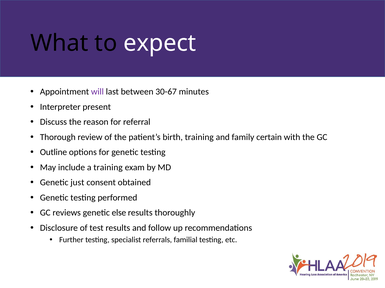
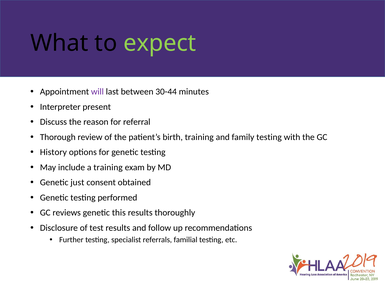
expect colour: white -> light green
30-67: 30-67 -> 30-44
family certain: certain -> testing
Outline: Outline -> History
else: else -> this
